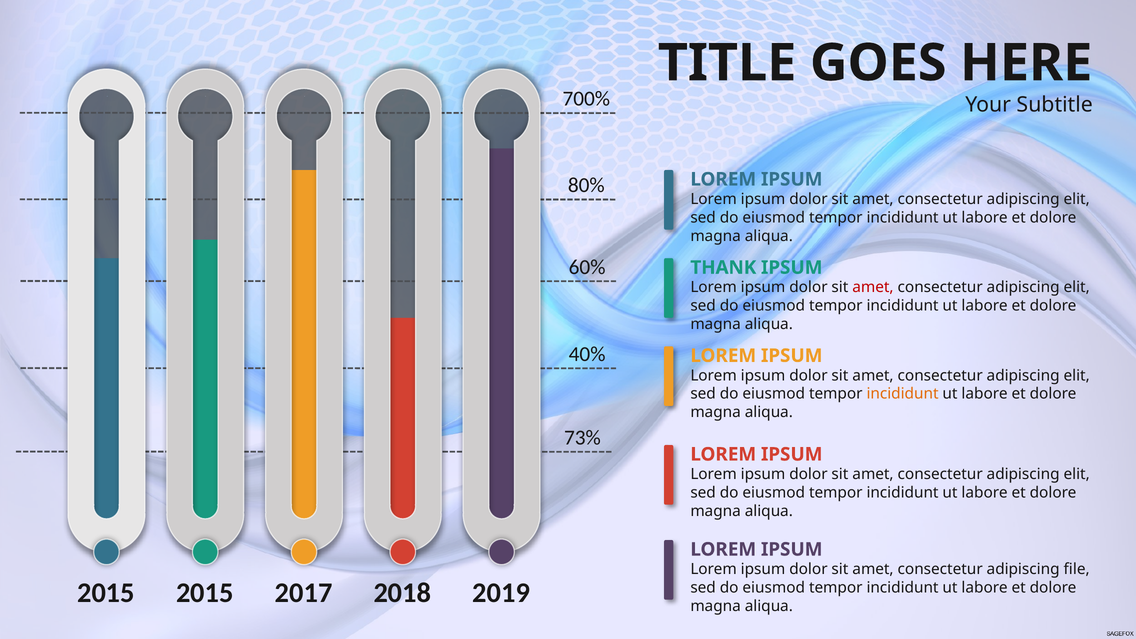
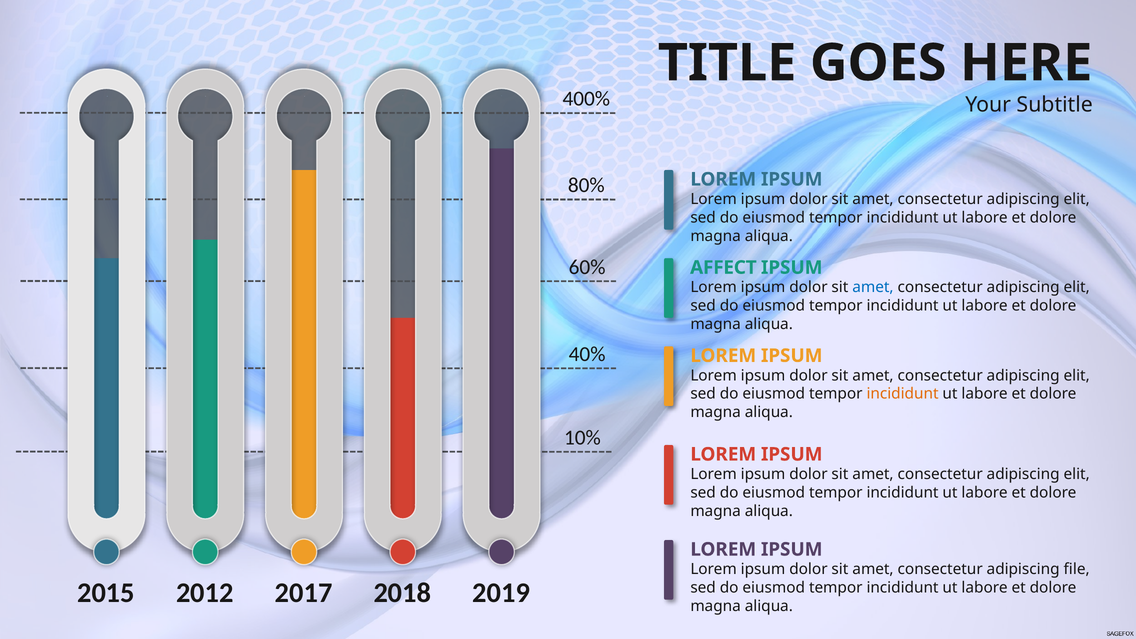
700%: 700% -> 400%
THANK: THANK -> AFFECT
amet at (873, 287) colour: red -> blue
73%: 73% -> 10%
2015 2015: 2015 -> 2012
